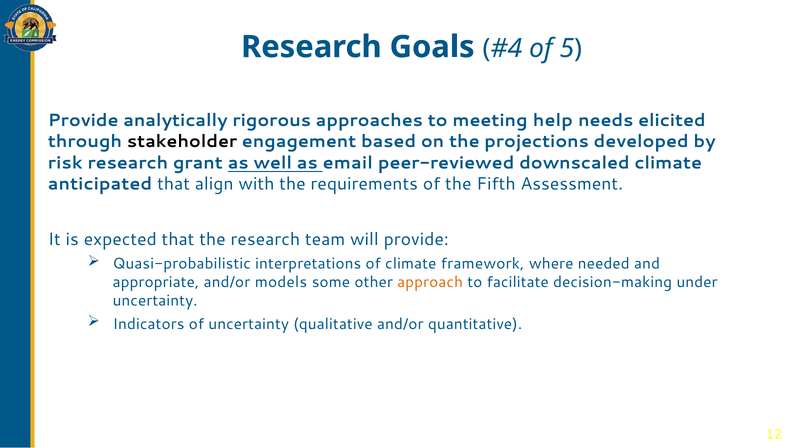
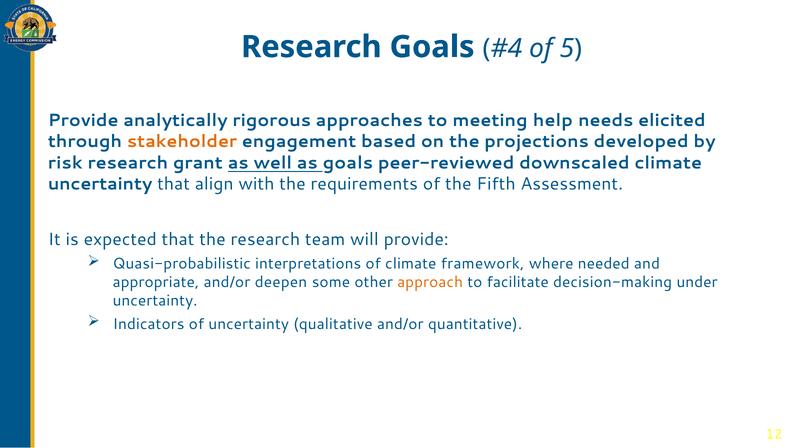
stakeholder colour: black -> orange
as email: email -> goals
anticipated at (100, 184): anticipated -> uncertainty
models: models -> deepen
